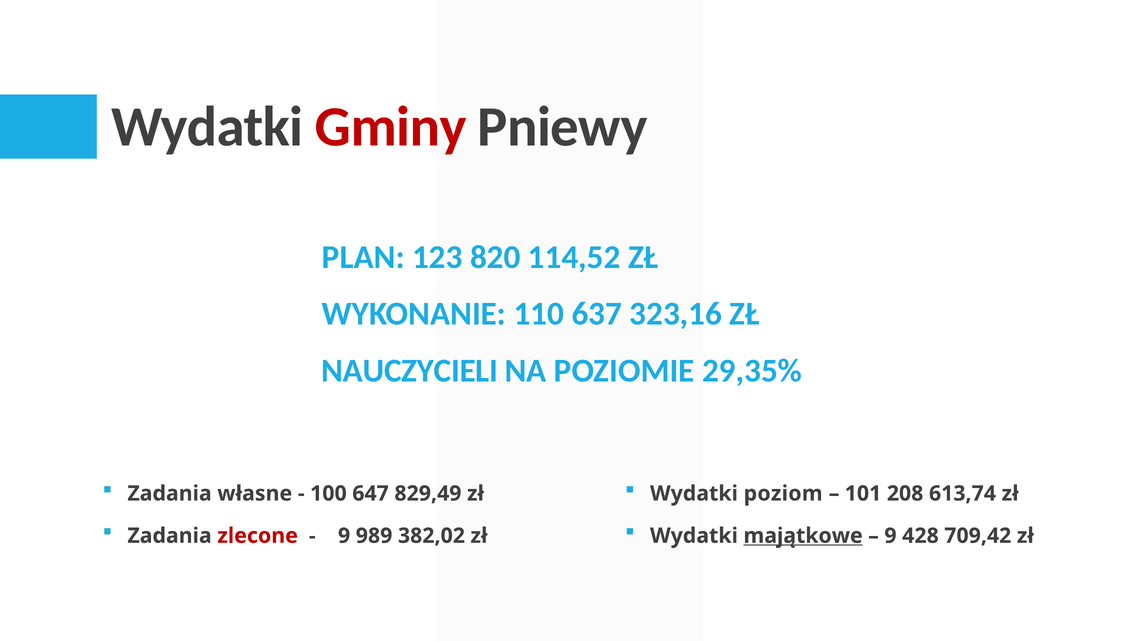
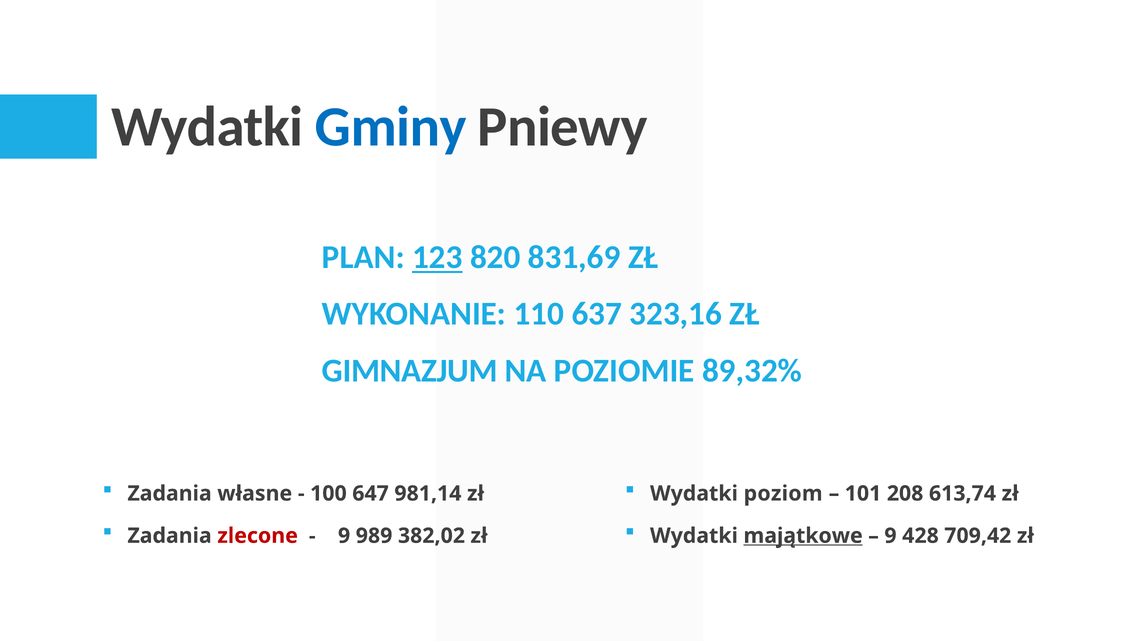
Gminy colour: red -> blue
123 underline: none -> present
114,52: 114,52 -> 831,69
NAUCZYCIELI: NAUCZYCIELI -> GIMNAZJUM
29,35%: 29,35% -> 89,32%
829,49: 829,49 -> 981,14
